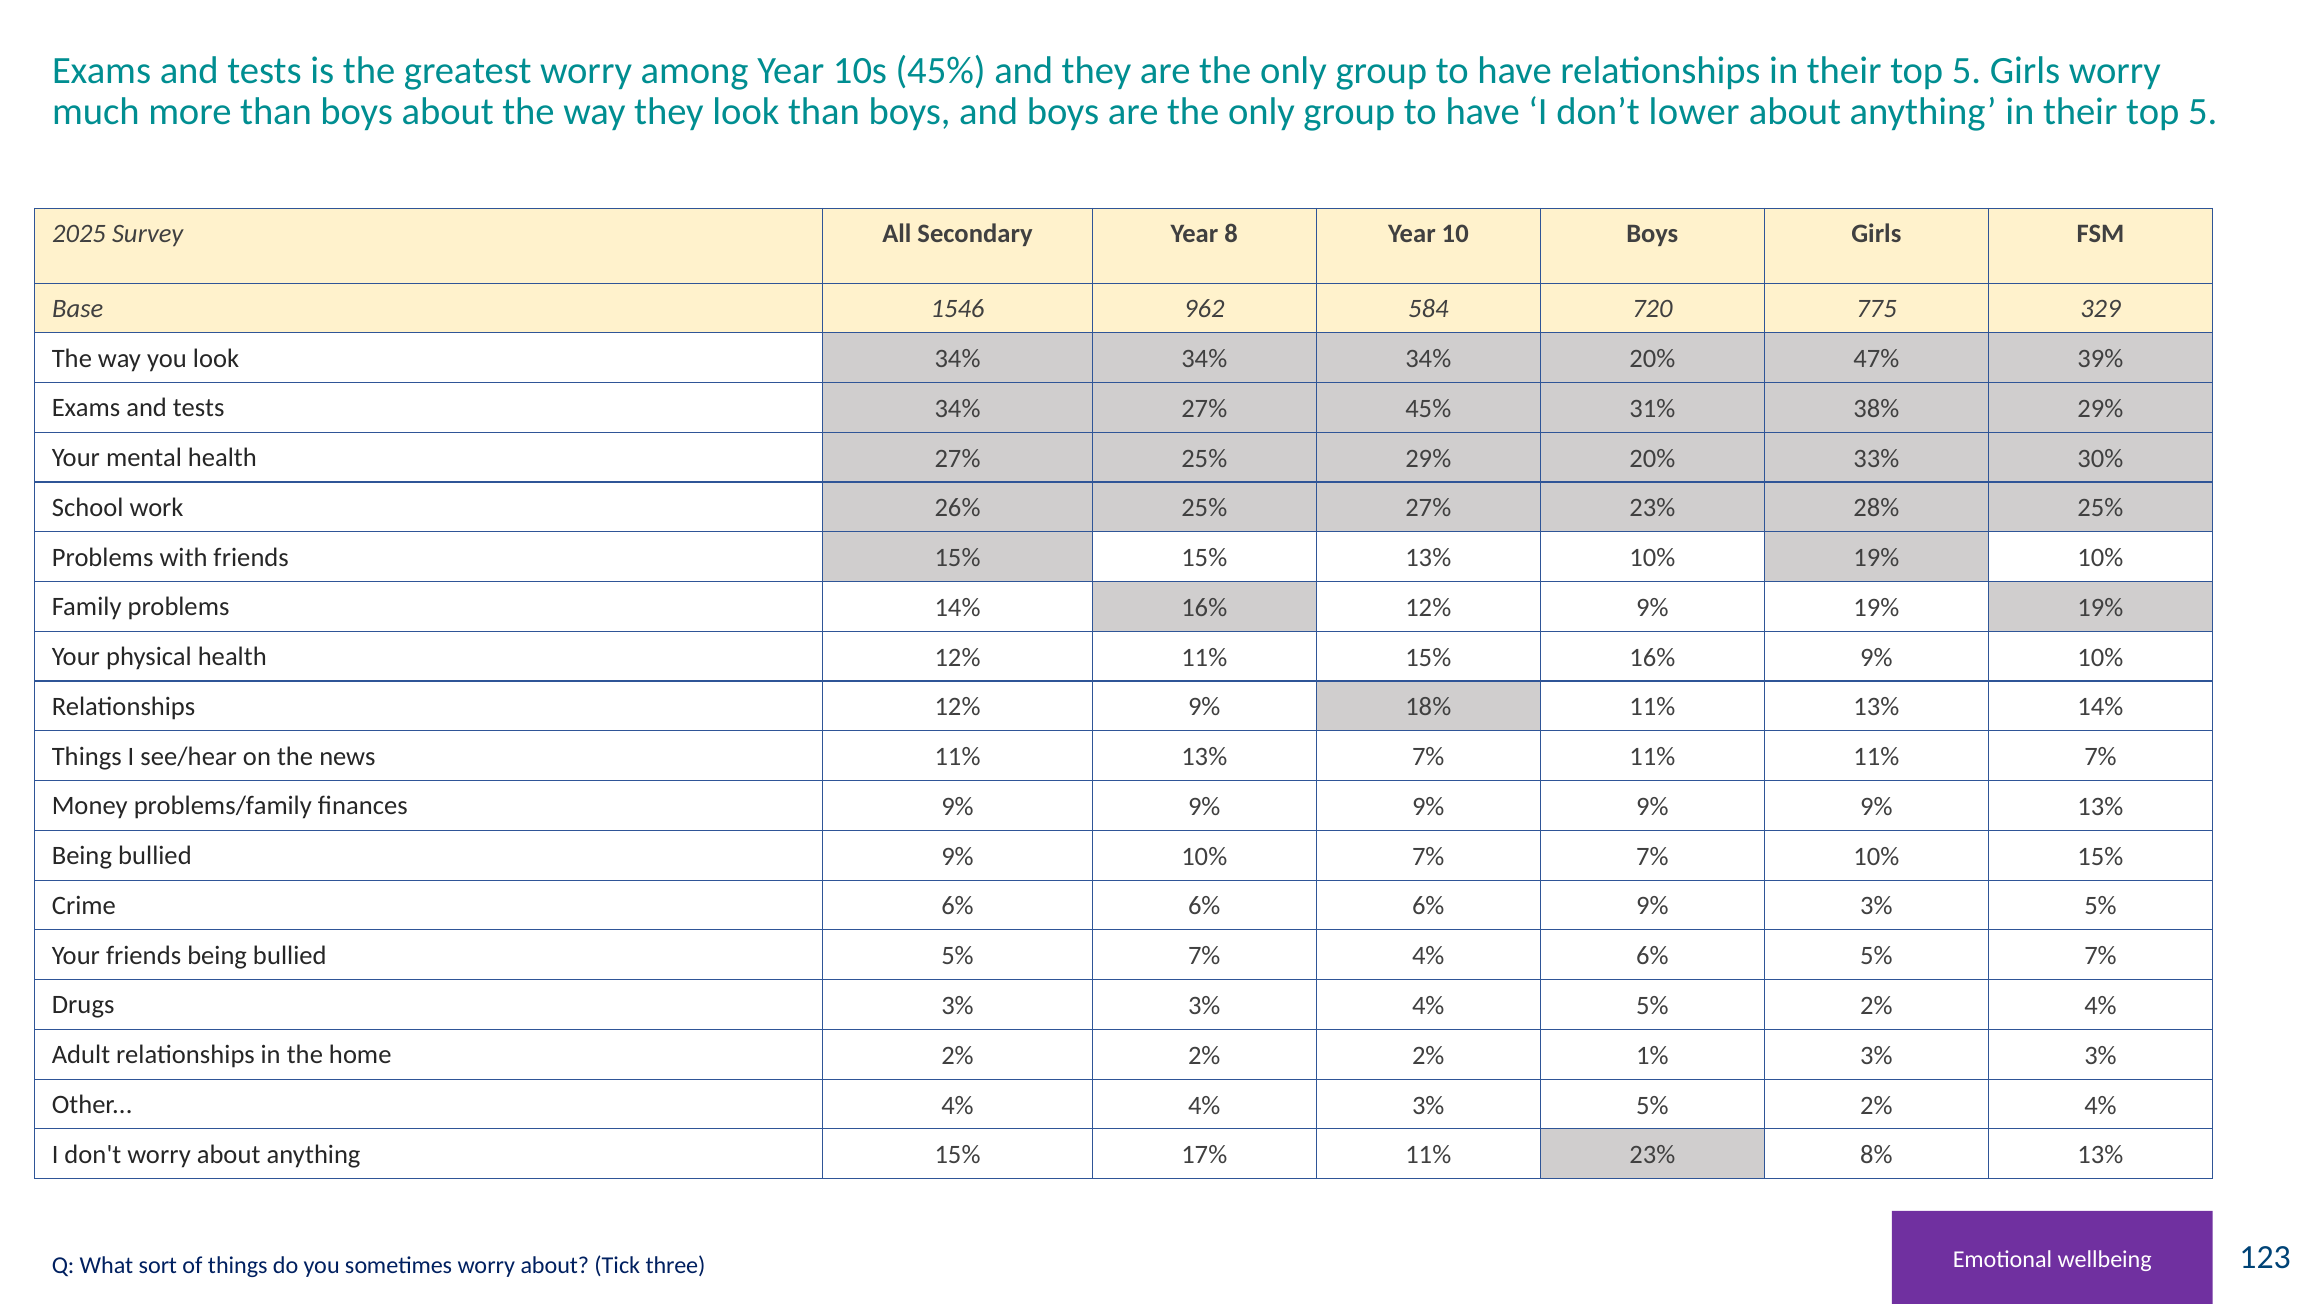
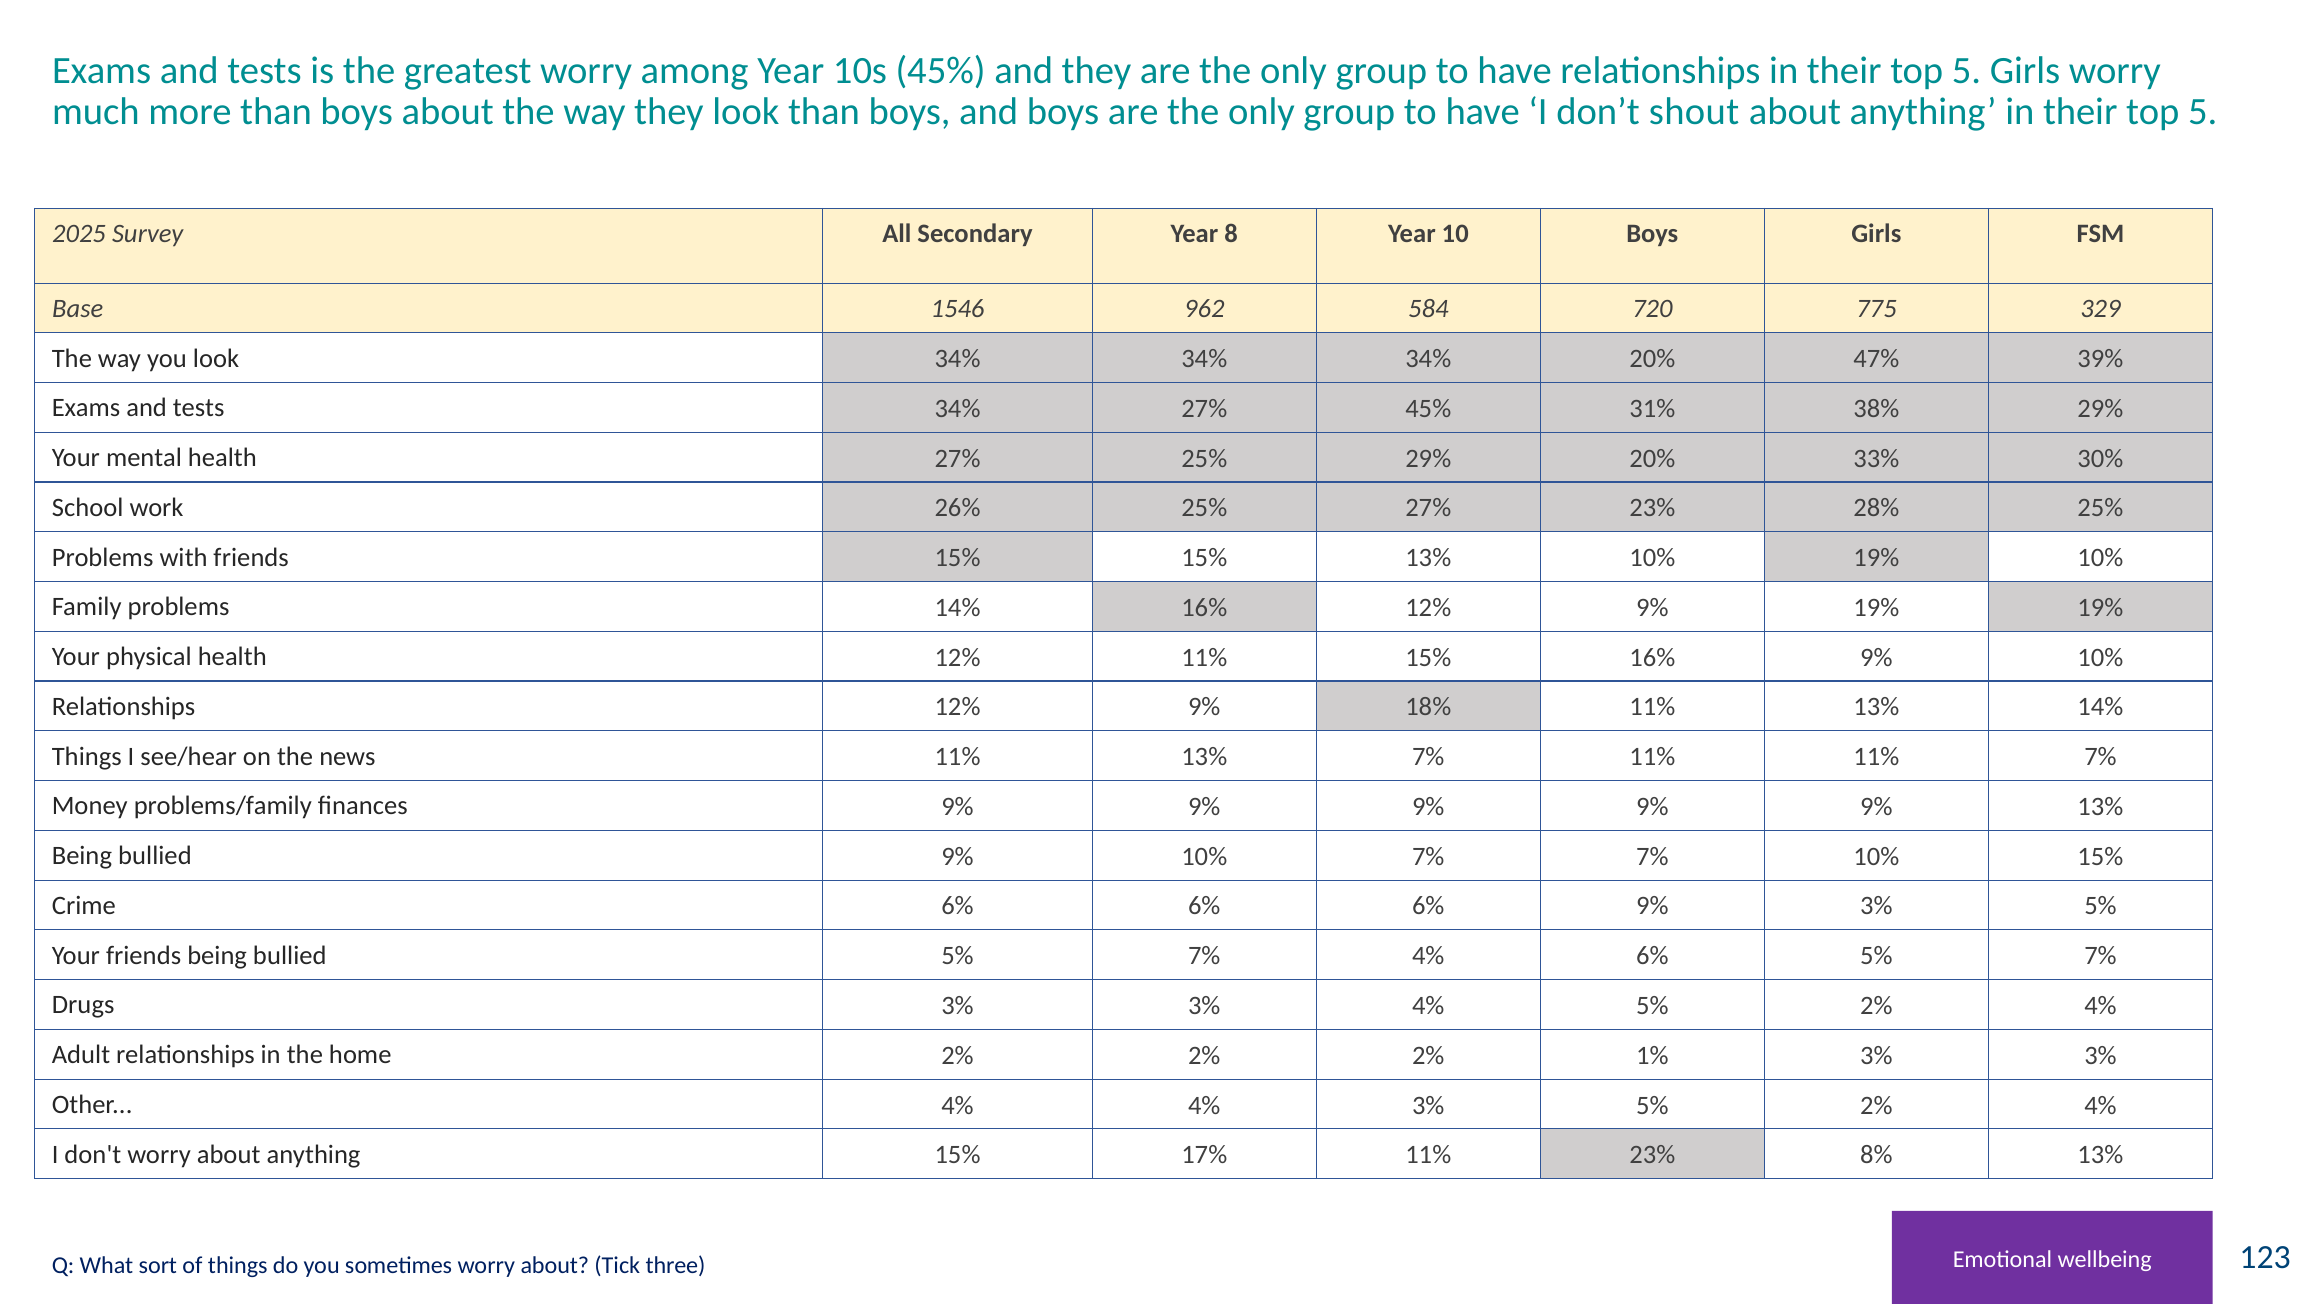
lower: lower -> shout
